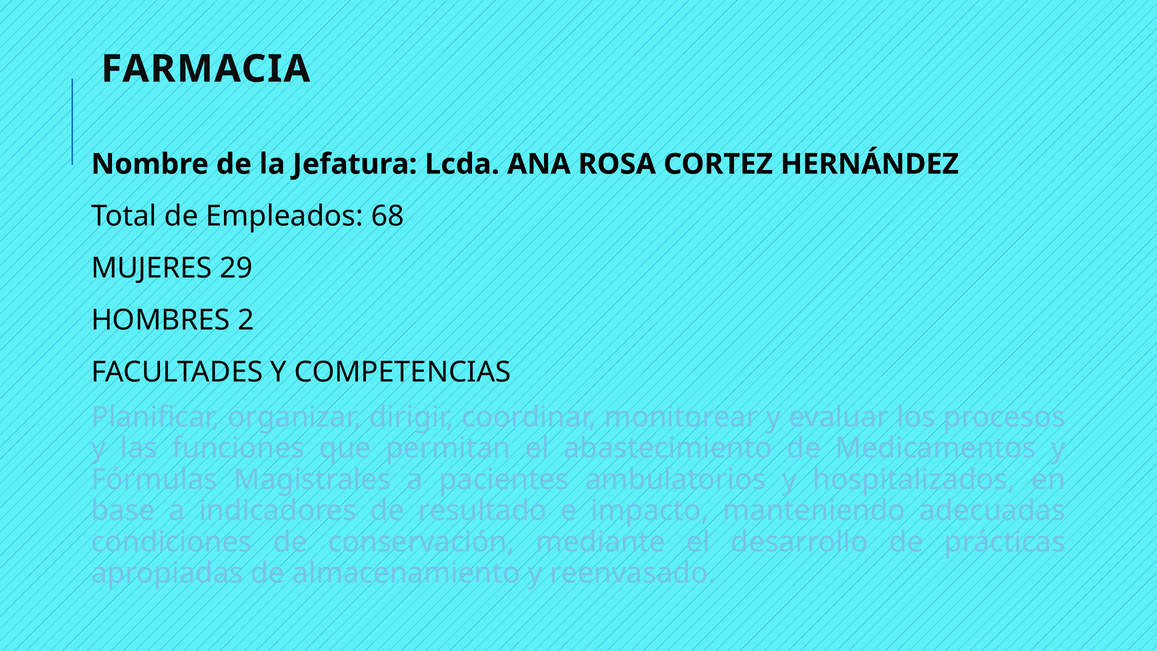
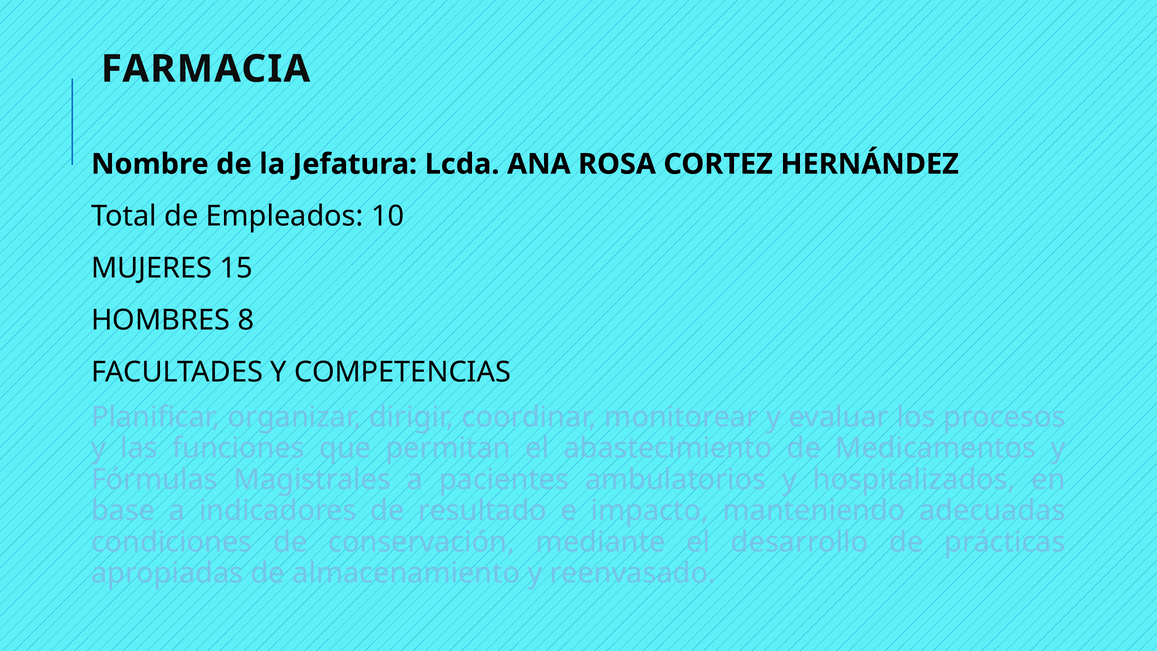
68: 68 -> 10
29: 29 -> 15
2: 2 -> 8
